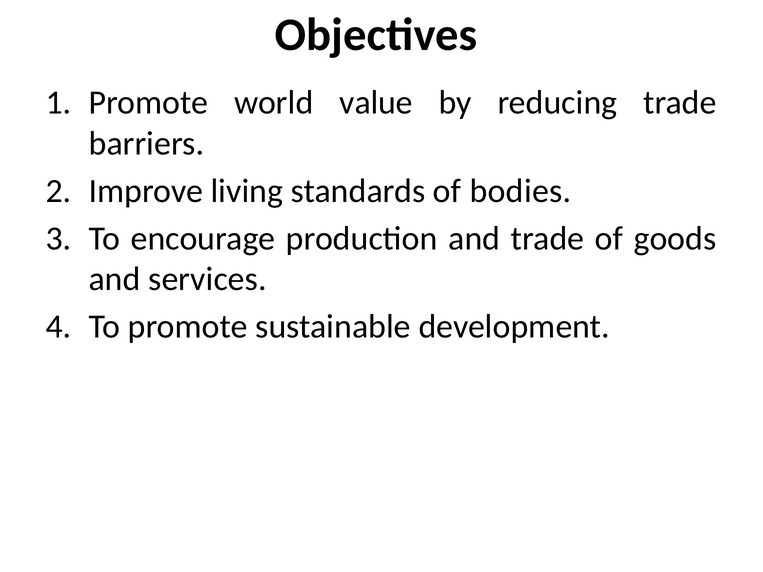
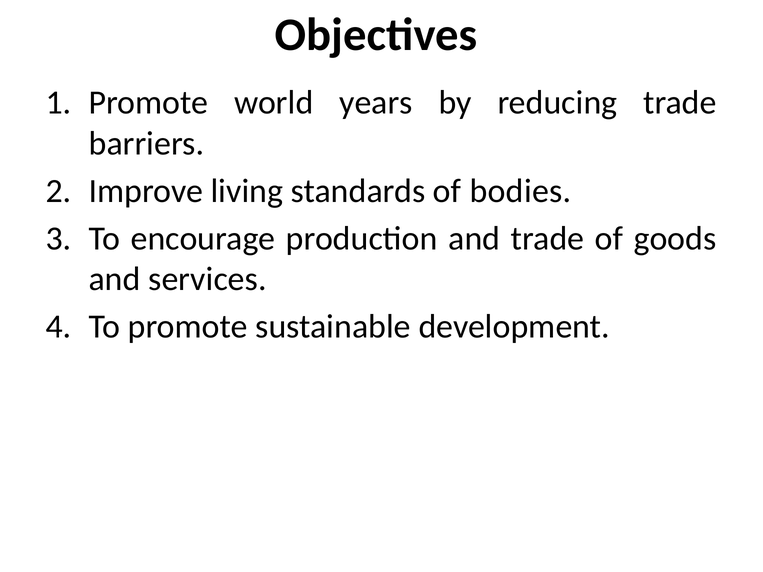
value: value -> years
